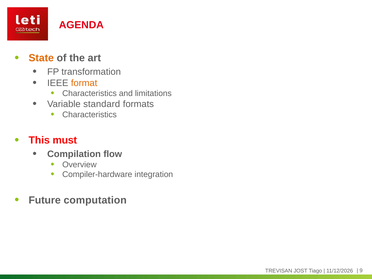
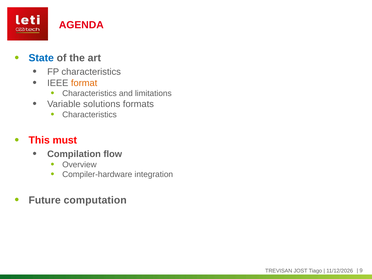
State colour: orange -> blue
FP transformation: transformation -> characteristics
standard: standard -> solutions
